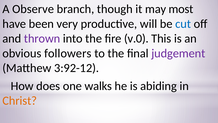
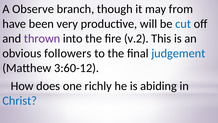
most: most -> from
v.0: v.0 -> v.2
judgement colour: purple -> blue
3:92-12: 3:92-12 -> 3:60-12
walks: walks -> richly
Christ colour: orange -> blue
